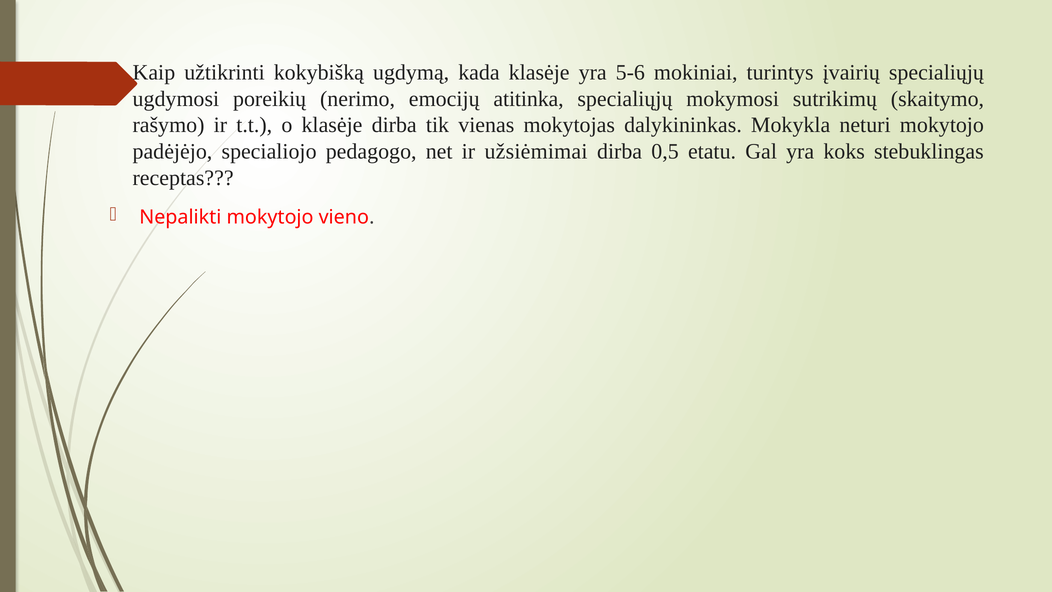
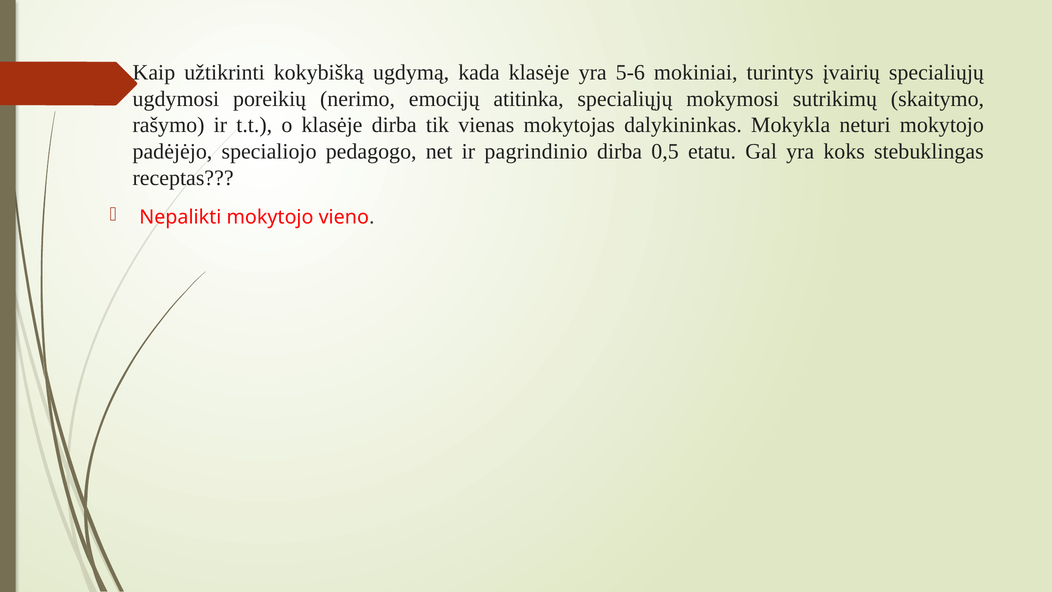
užsiėmimai: užsiėmimai -> pagrindinio
